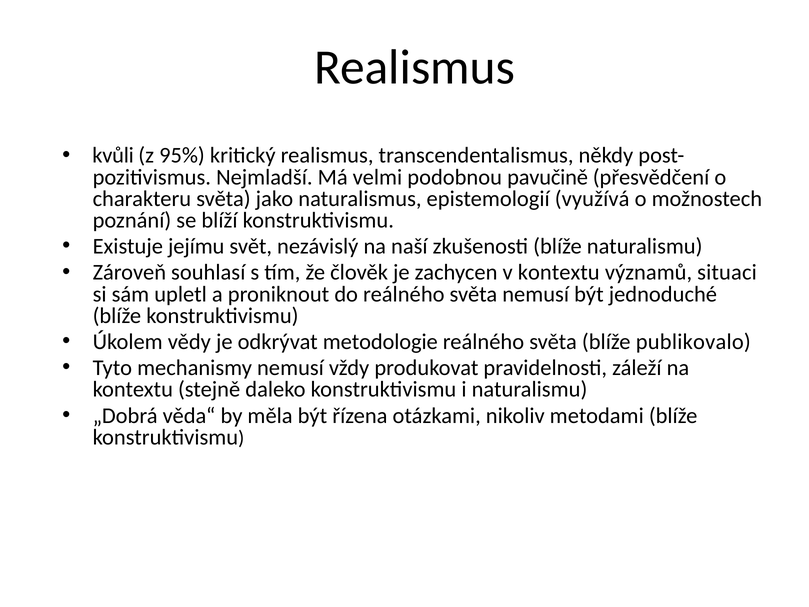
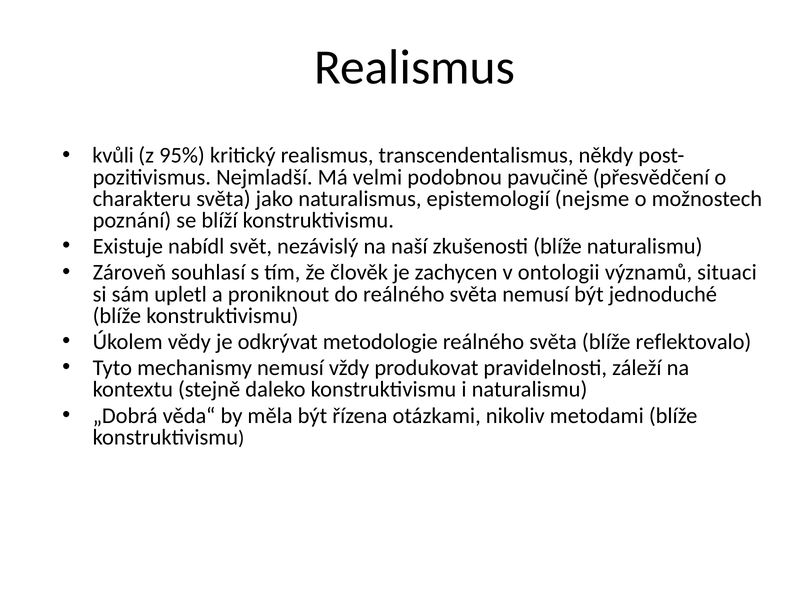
využívá: využívá -> nejsme
jejímu: jejímu -> nabídl
v kontextu: kontextu -> ontologii
publikovalo: publikovalo -> reflektovalo
